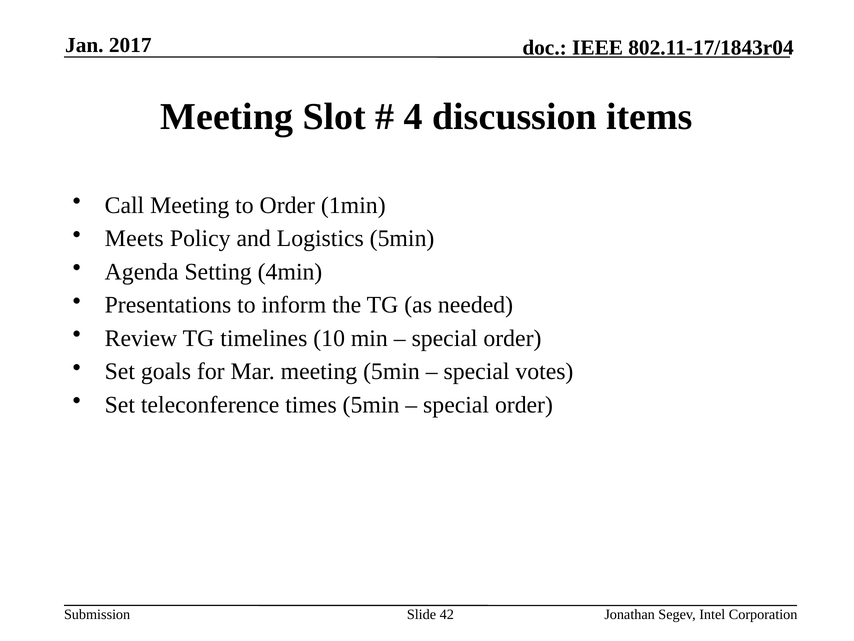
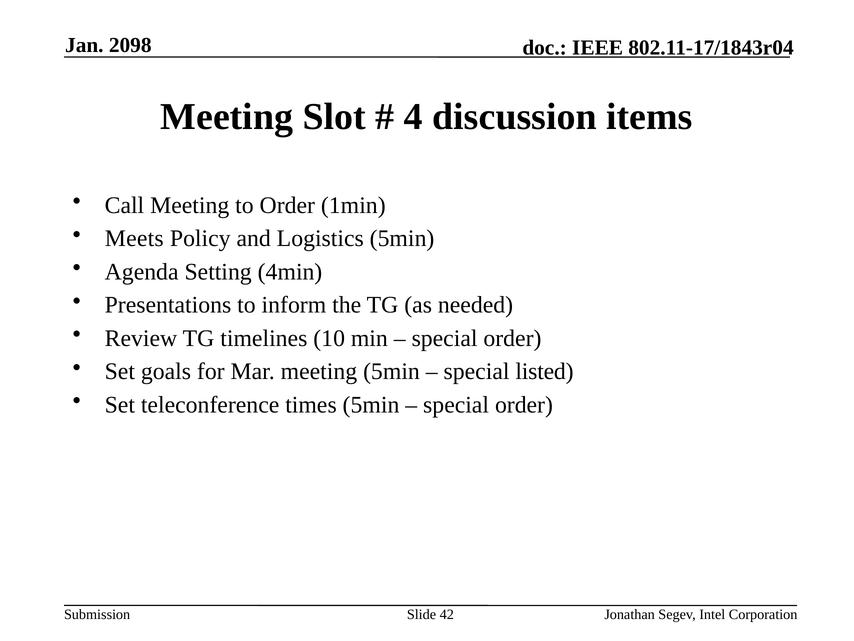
2017: 2017 -> 2098
votes: votes -> listed
